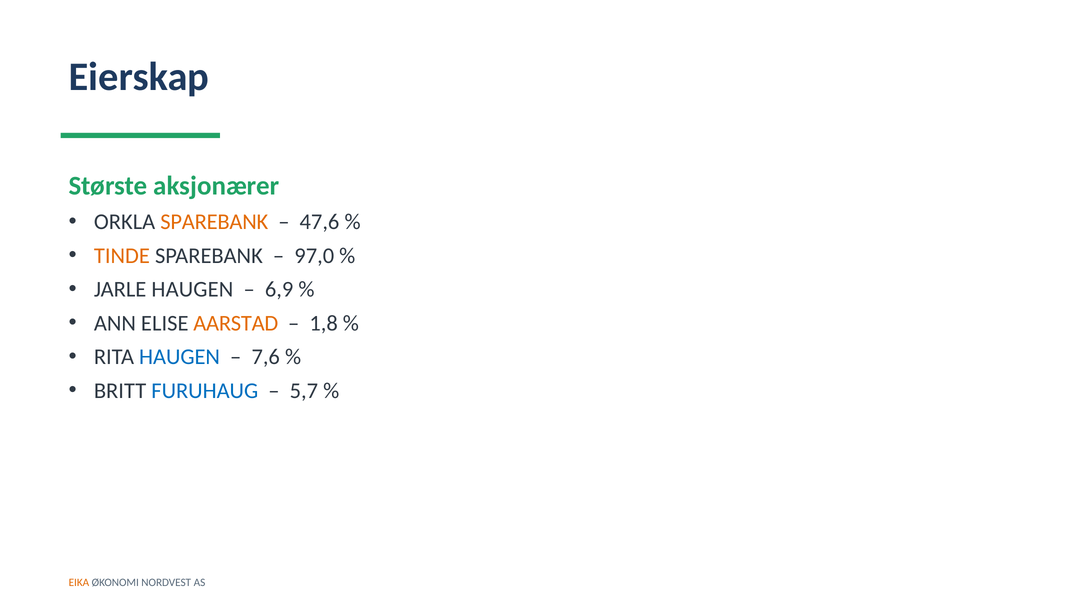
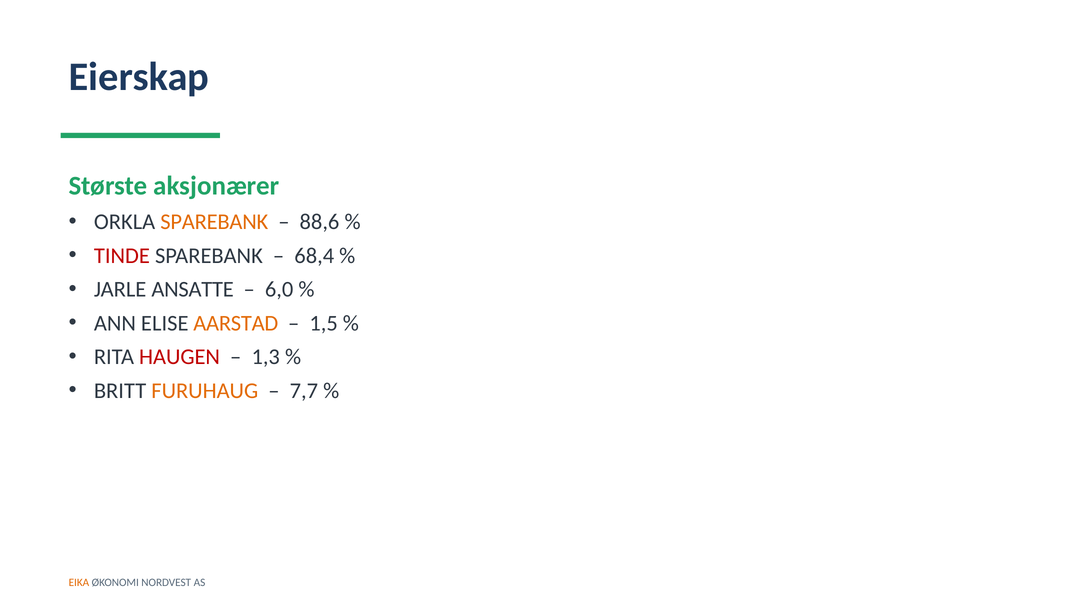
47,6: 47,6 -> 88,6
TINDE colour: orange -> red
97,0: 97,0 -> 68,4
JARLE HAUGEN: HAUGEN -> ANSATTE
6,9: 6,9 -> 6,0
1,8: 1,8 -> 1,5
HAUGEN at (180, 357) colour: blue -> red
7,6: 7,6 -> 1,3
FURUHAUG colour: blue -> orange
5,7: 5,7 -> 7,7
